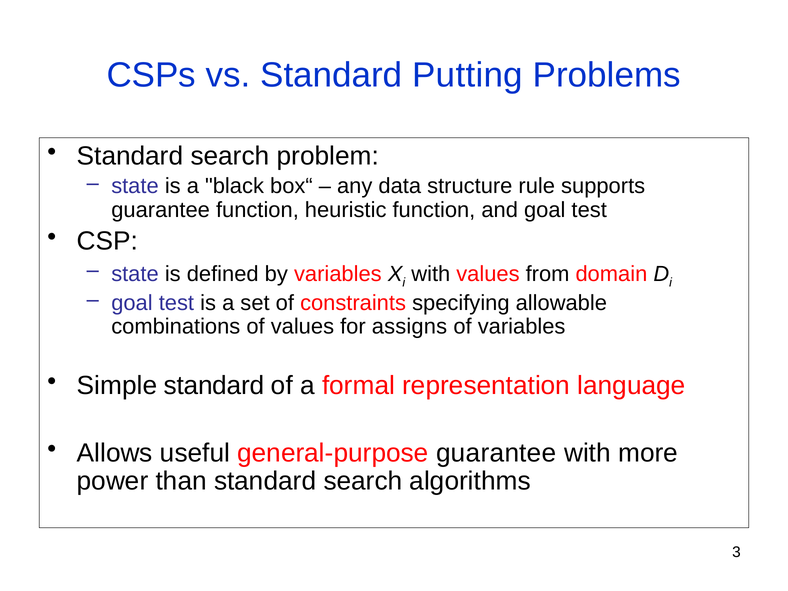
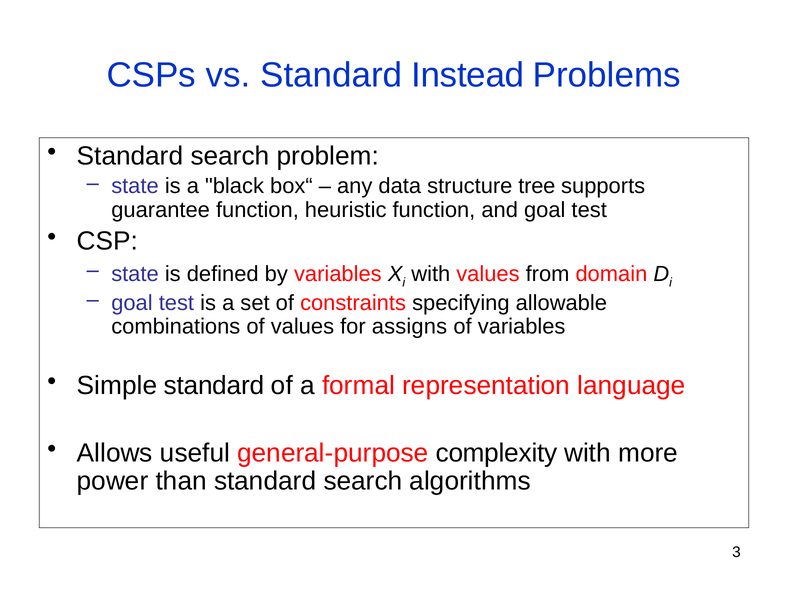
Putting: Putting -> Instead
rule: rule -> tree
general-purpose guarantee: guarantee -> complexity
